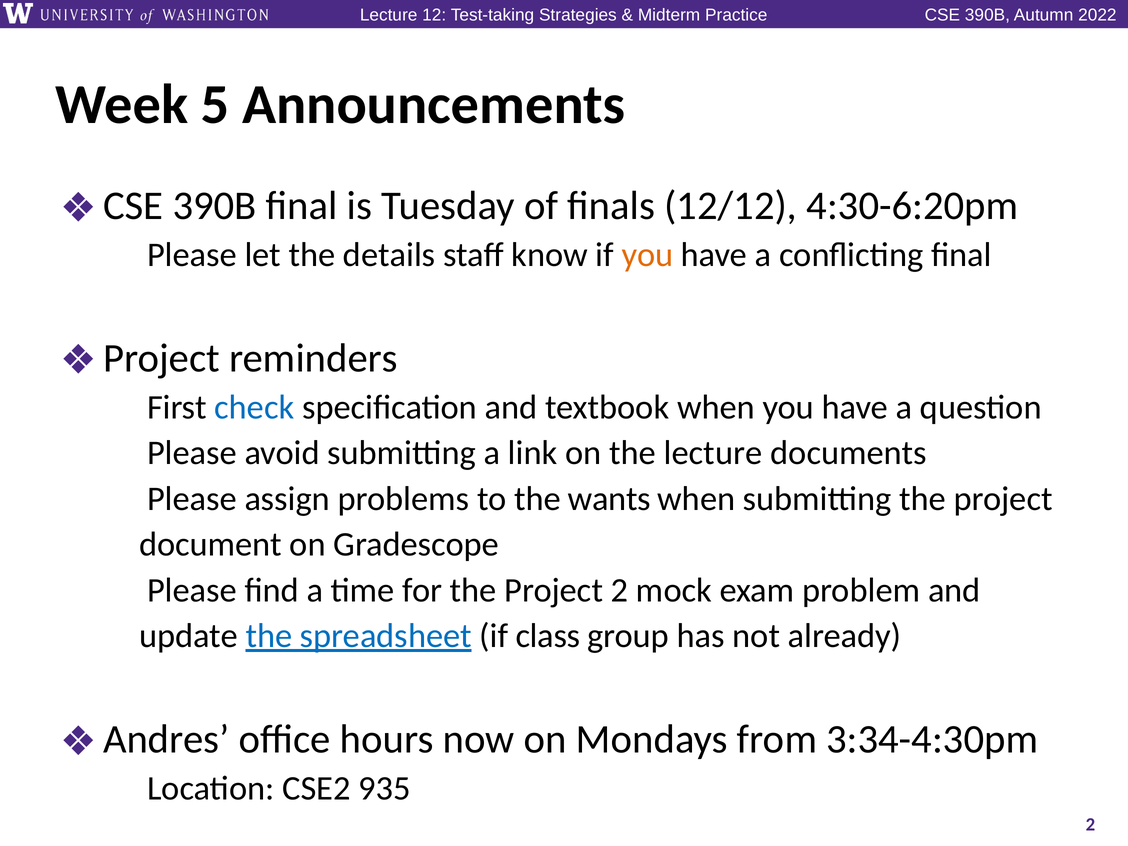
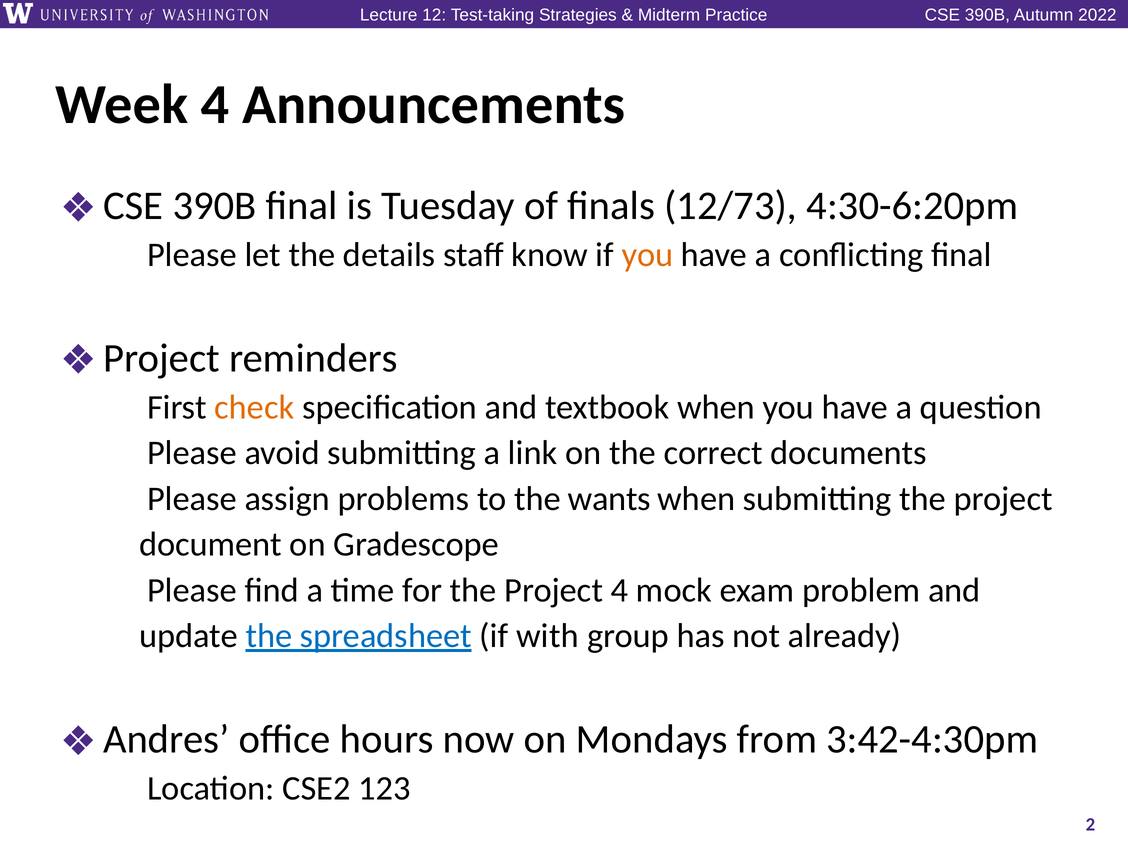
Week 5: 5 -> 4
12/12: 12/12 -> 12/73
check colour: blue -> orange
the lecture: lecture -> correct
Project 2: 2 -> 4
class: class -> with
3:34-4:30pm: 3:34-4:30pm -> 3:42-4:30pm
935: 935 -> 123
